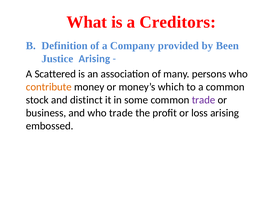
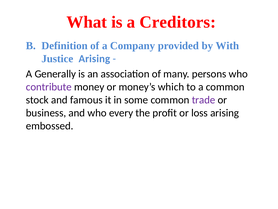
Been: Been -> With
Scattered: Scattered -> Generally
contribute colour: orange -> purple
distinct: distinct -> famous
who trade: trade -> every
